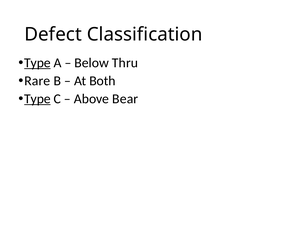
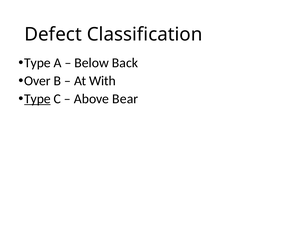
Type at (37, 63) underline: present -> none
Thru: Thru -> Back
Rare: Rare -> Over
Both: Both -> With
